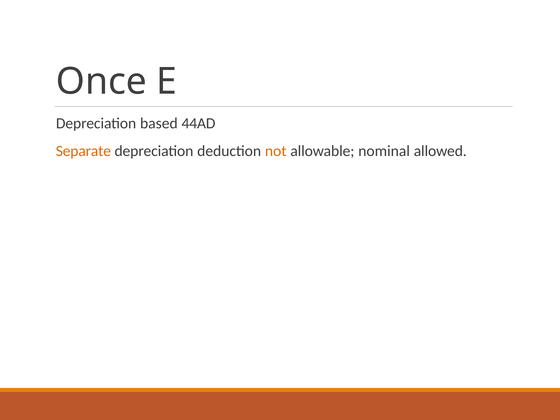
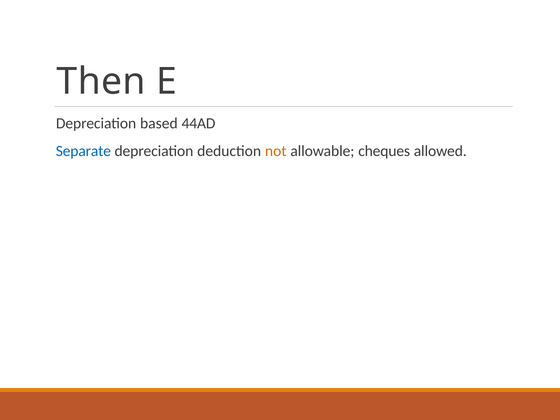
Once: Once -> Then
Separate colour: orange -> blue
nominal: nominal -> cheques
